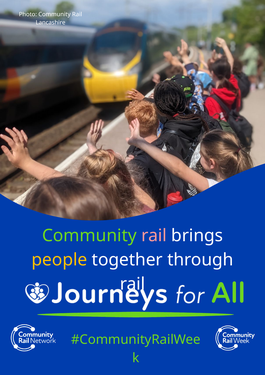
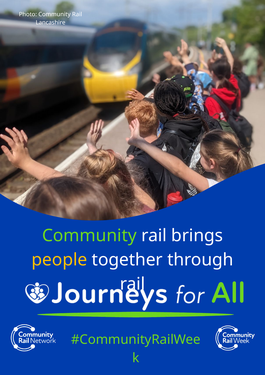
rail at (154, 236) colour: pink -> white
